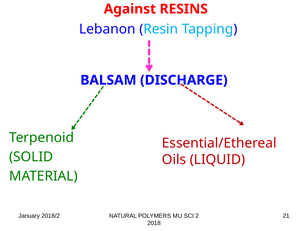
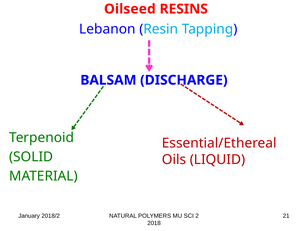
Against: Against -> Oilseed
